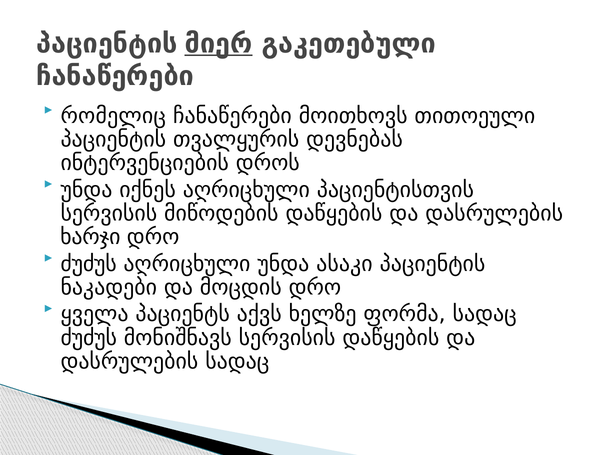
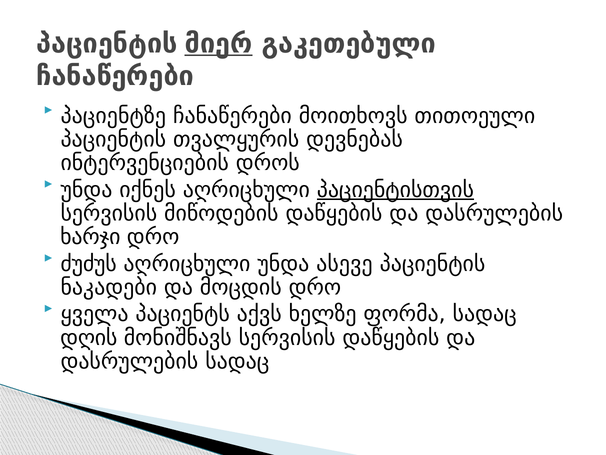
რომელიც: რომელიც -> პაციენტზე
პაციენტისთვის underline: none -> present
ასაკი: ასაკი -> ასევე
ძუძუს at (89, 337): ძუძუს -> დღის
